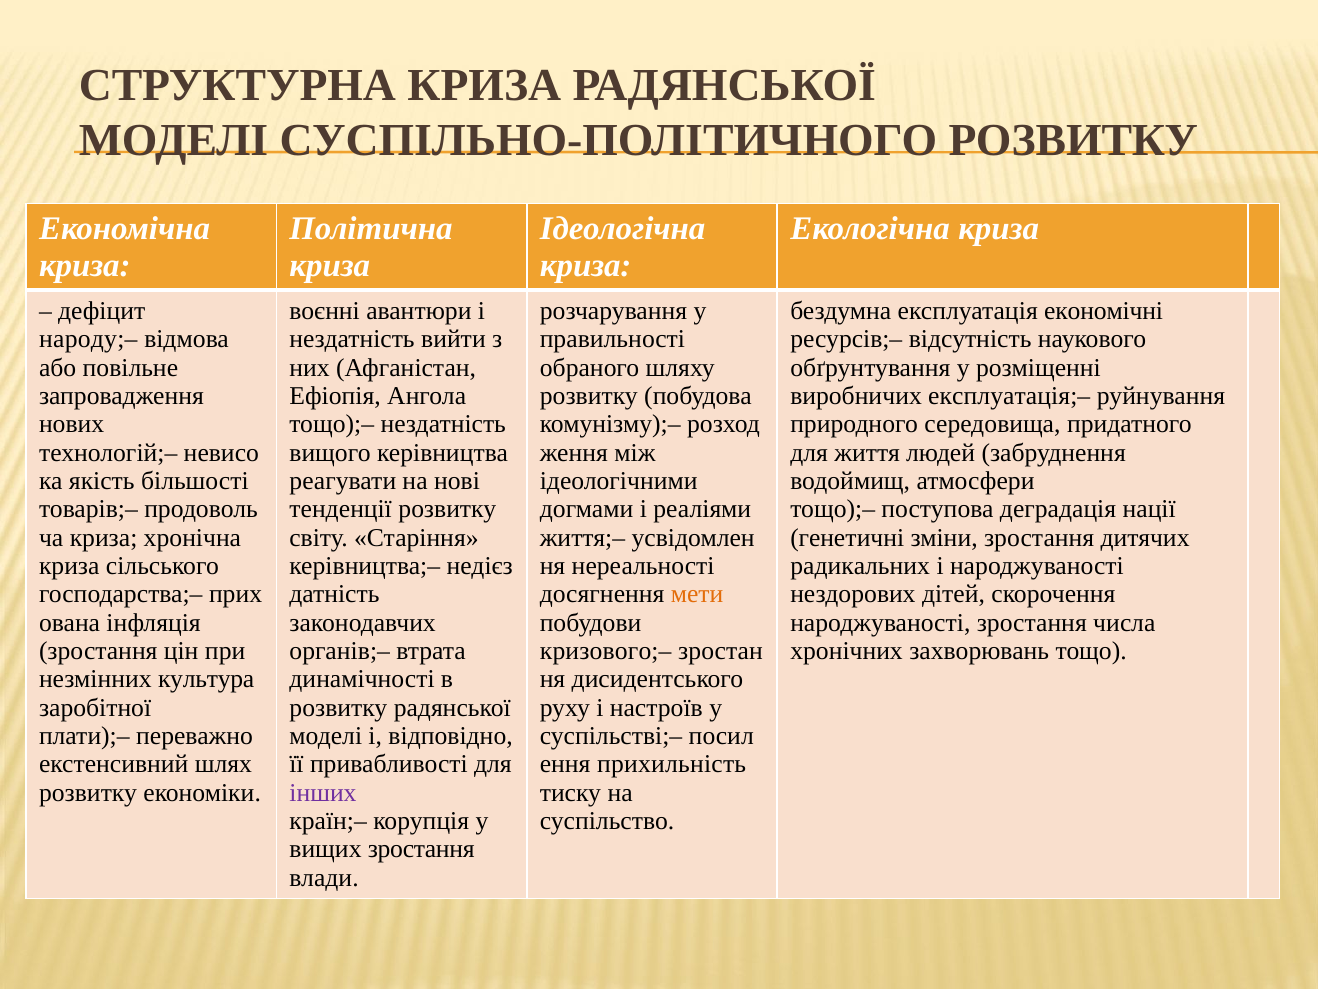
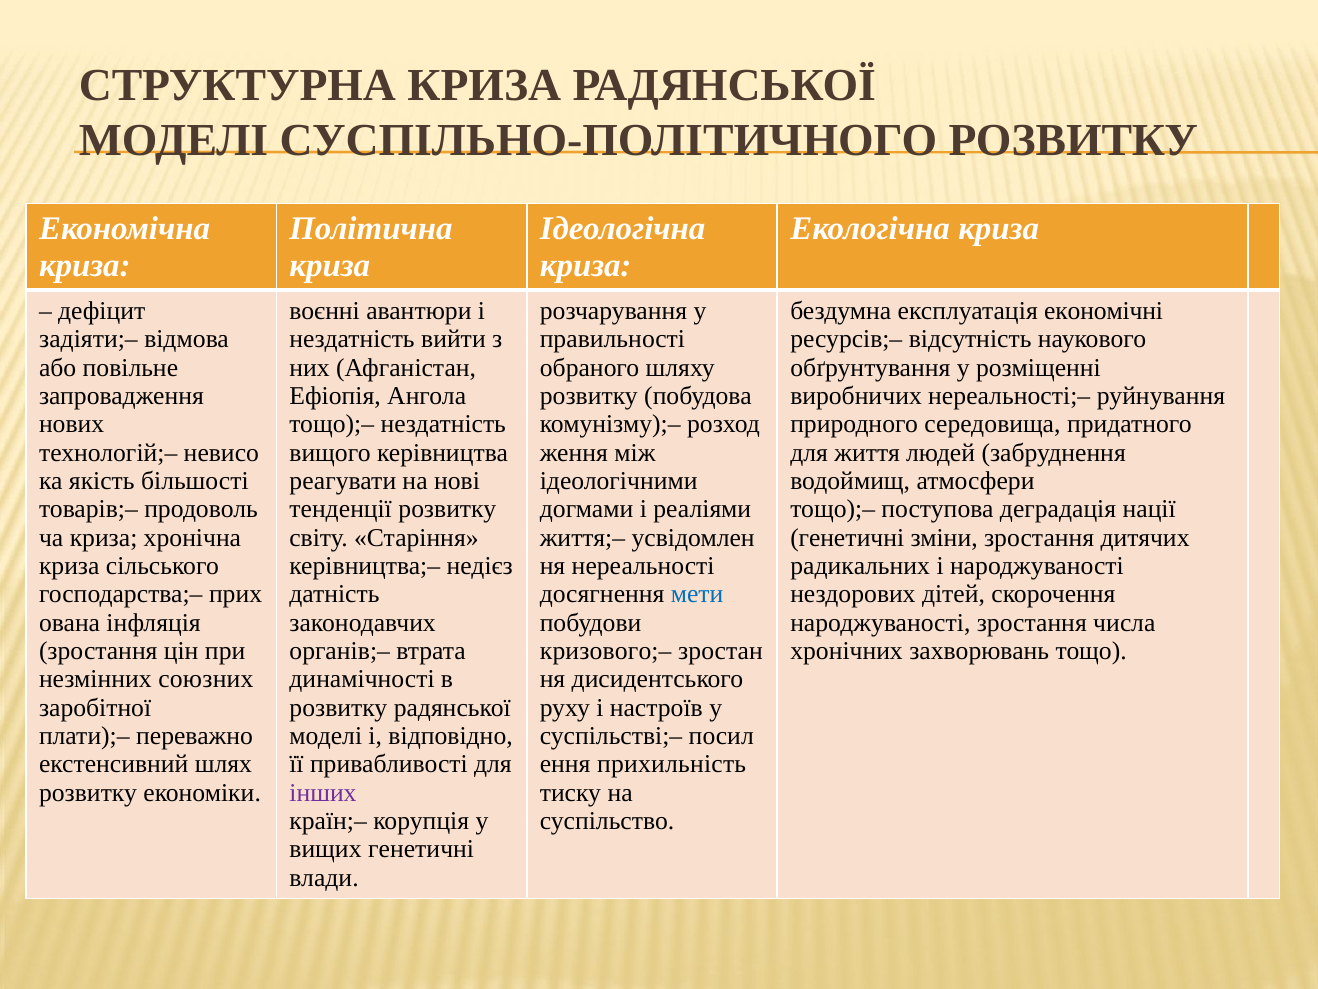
народу;–: народу;– -> задіяти;–
експлуатація;–: експлуатація;– -> нереальності;–
мети colour: orange -> blue
культура: культура -> союзних
вищих зростання: зростання -> генетичні
